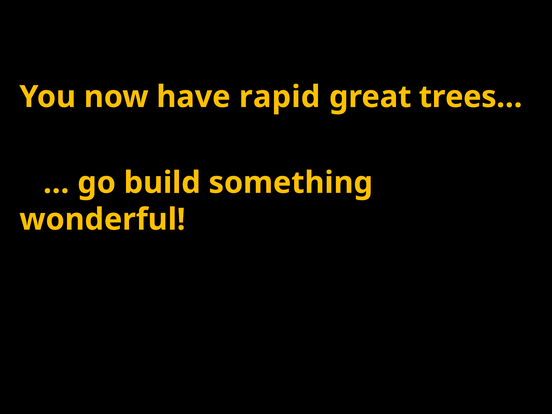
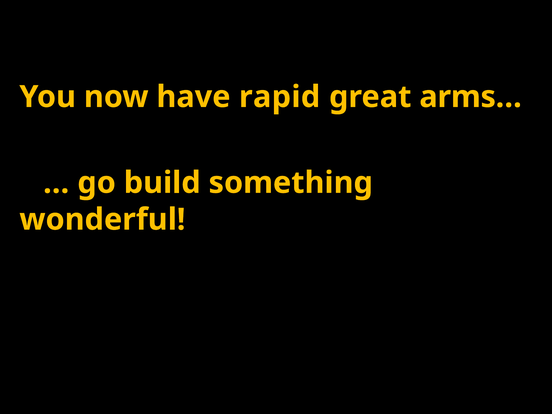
trees…: trees… -> arms…
